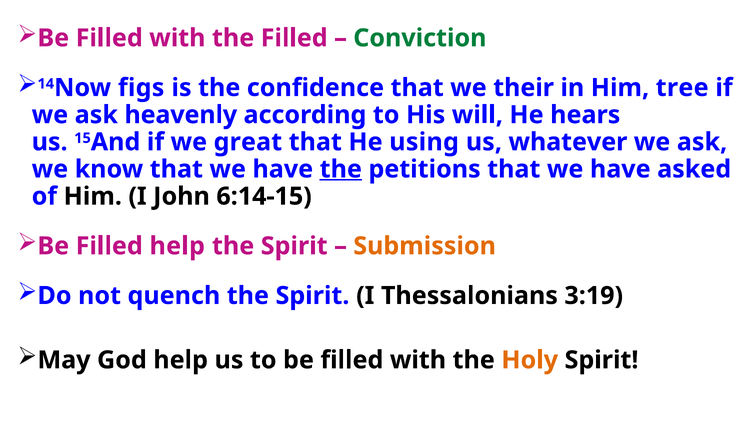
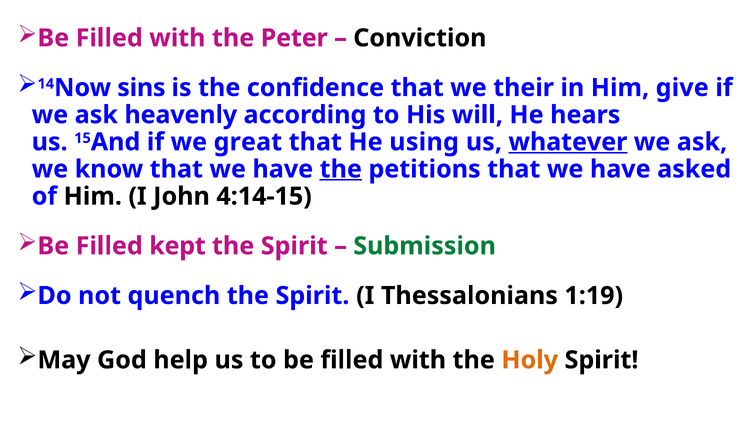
the Filled: Filled -> Peter
Conviction colour: green -> black
figs: figs -> sins
tree: tree -> give
whatever underline: none -> present
6:14-15: 6:14-15 -> 4:14-15
Filled help: help -> kept
Submission colour: orange -> green
3:19: 3:19 -> 1:19
